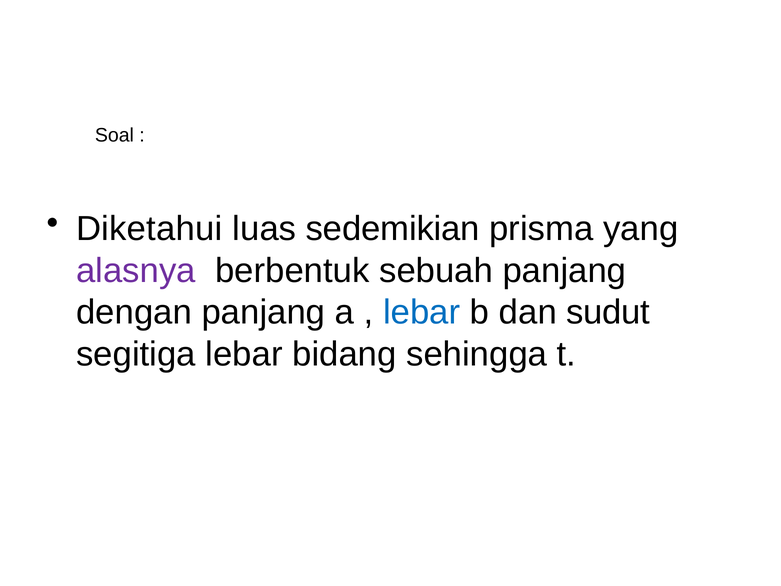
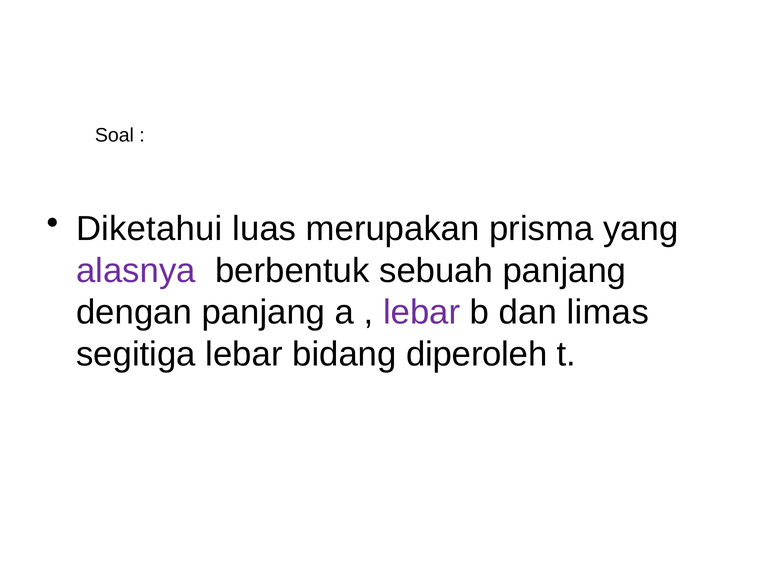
sedemikian: sedemikian -> merupakan
lebar at (422, 312) colour: blue -> purple
sudut: sudut -> limas
sehingga: sehingga -> diperoleh
